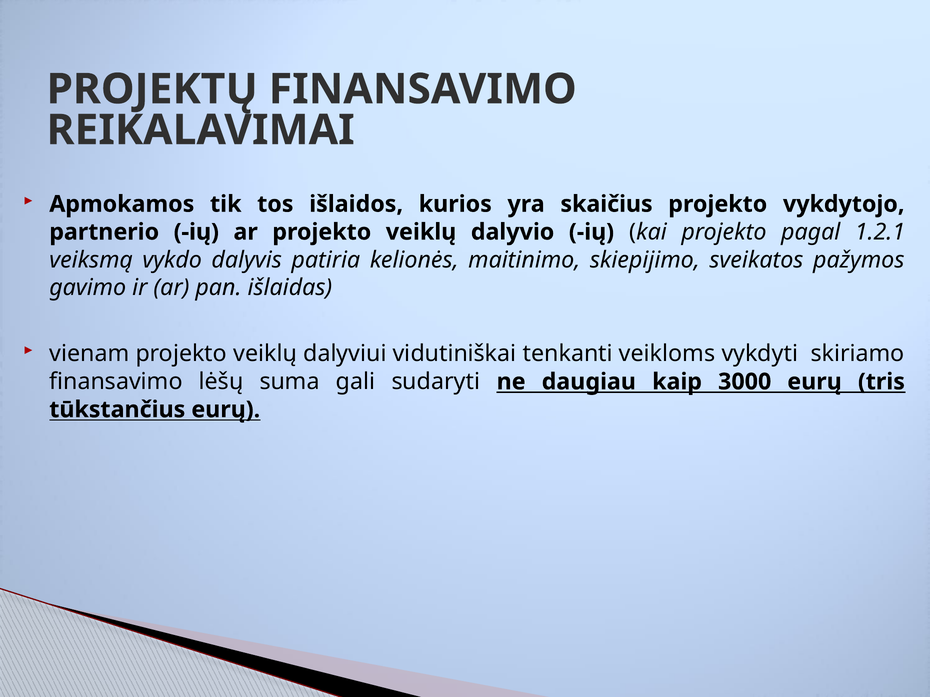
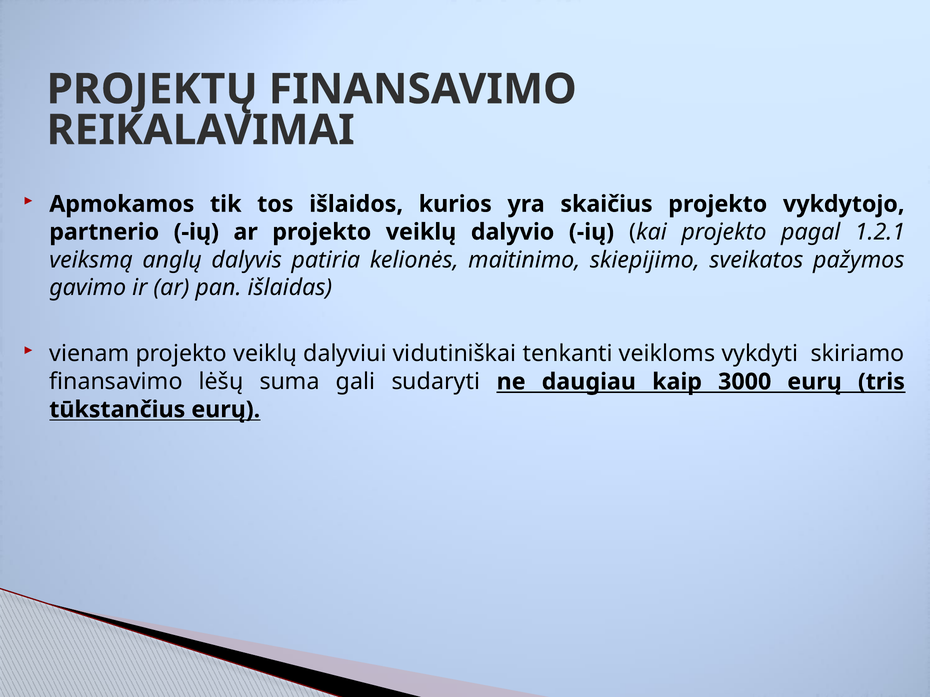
vykdo: vykdo -> anglų
